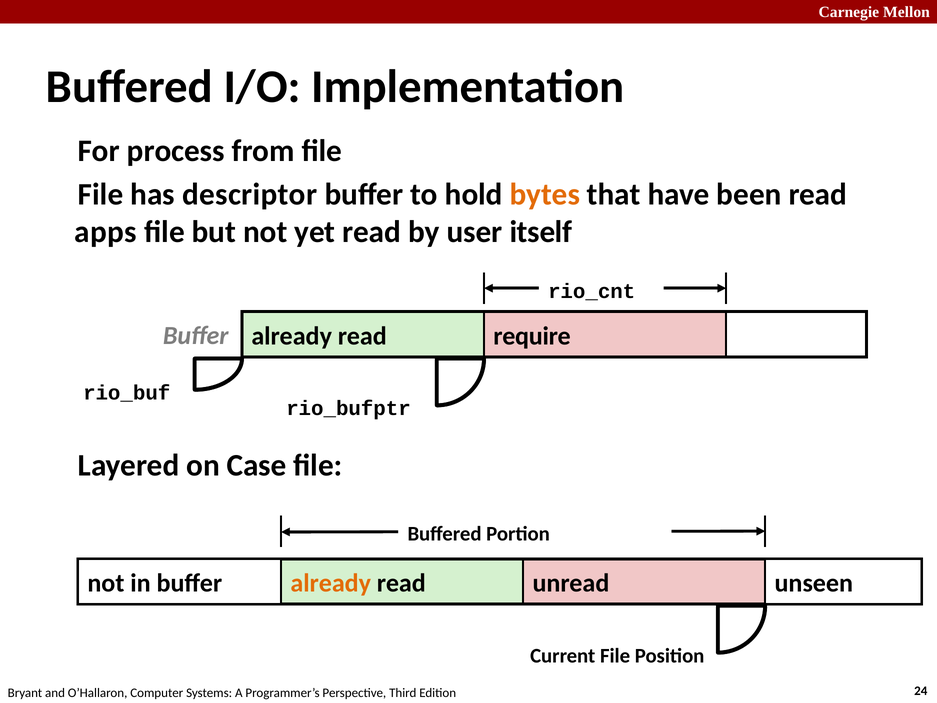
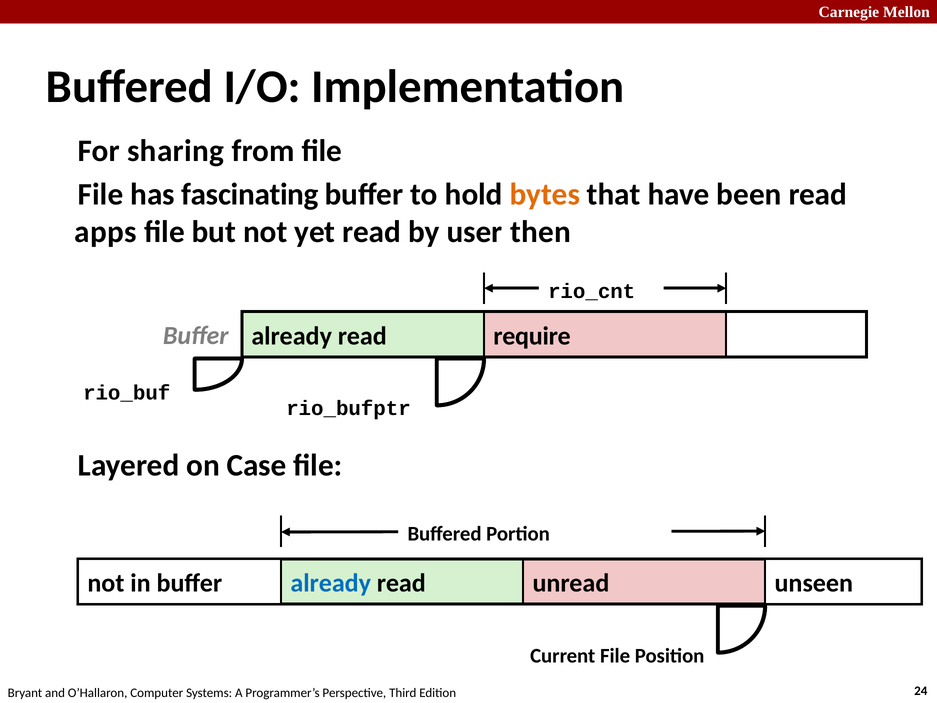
process: process -> sharing
descriptor: descriptor -> fascinating
itself: itself -> then
already at (331, 583) colour: orange -> blue
